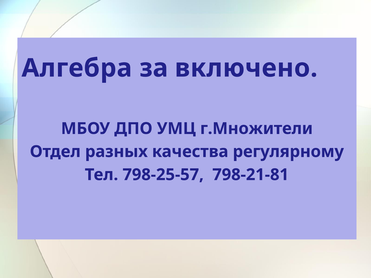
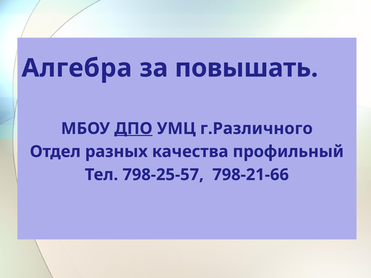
включено: включено -> повышать
ДПО underline: none -> present
г.Множители: г.Множители -> г.Различного
регулярному: регулярному -> профильный
798-21-81: 798-21-81 -> 798-21-66
